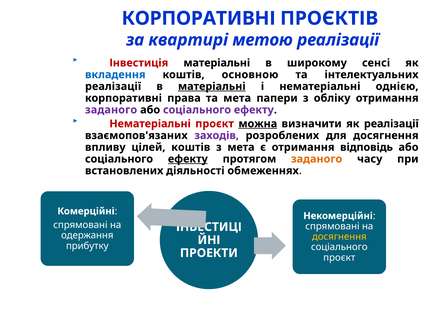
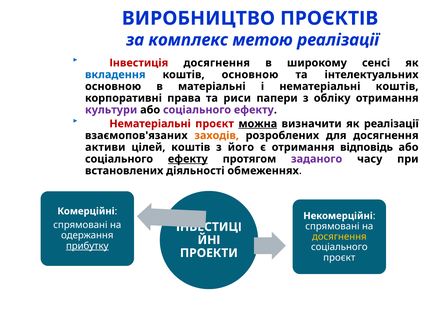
КОРПОРАТИВНІ at (199, 18): КОРПОРАТИВНІ -> ВИРОБНИЦТВО
квартирі: квартирі -> комплекс
Інвестиція матеріальні: матеріальні -> досягнення
реалізації at (113, 86): реалізації -> основною
матеріальні at (212, 86) underline: present -> none
нематеріальні однією: однією -> коштів
та мета: мета -> риси
заданого at (111, 110): заданого -> культури
заходів colour: purple -> orange
впливу: впливу -> активи
з мета: мета -> його
заданого at (317, 159) colour: orange -> purple
прибутку underline: none -> present
